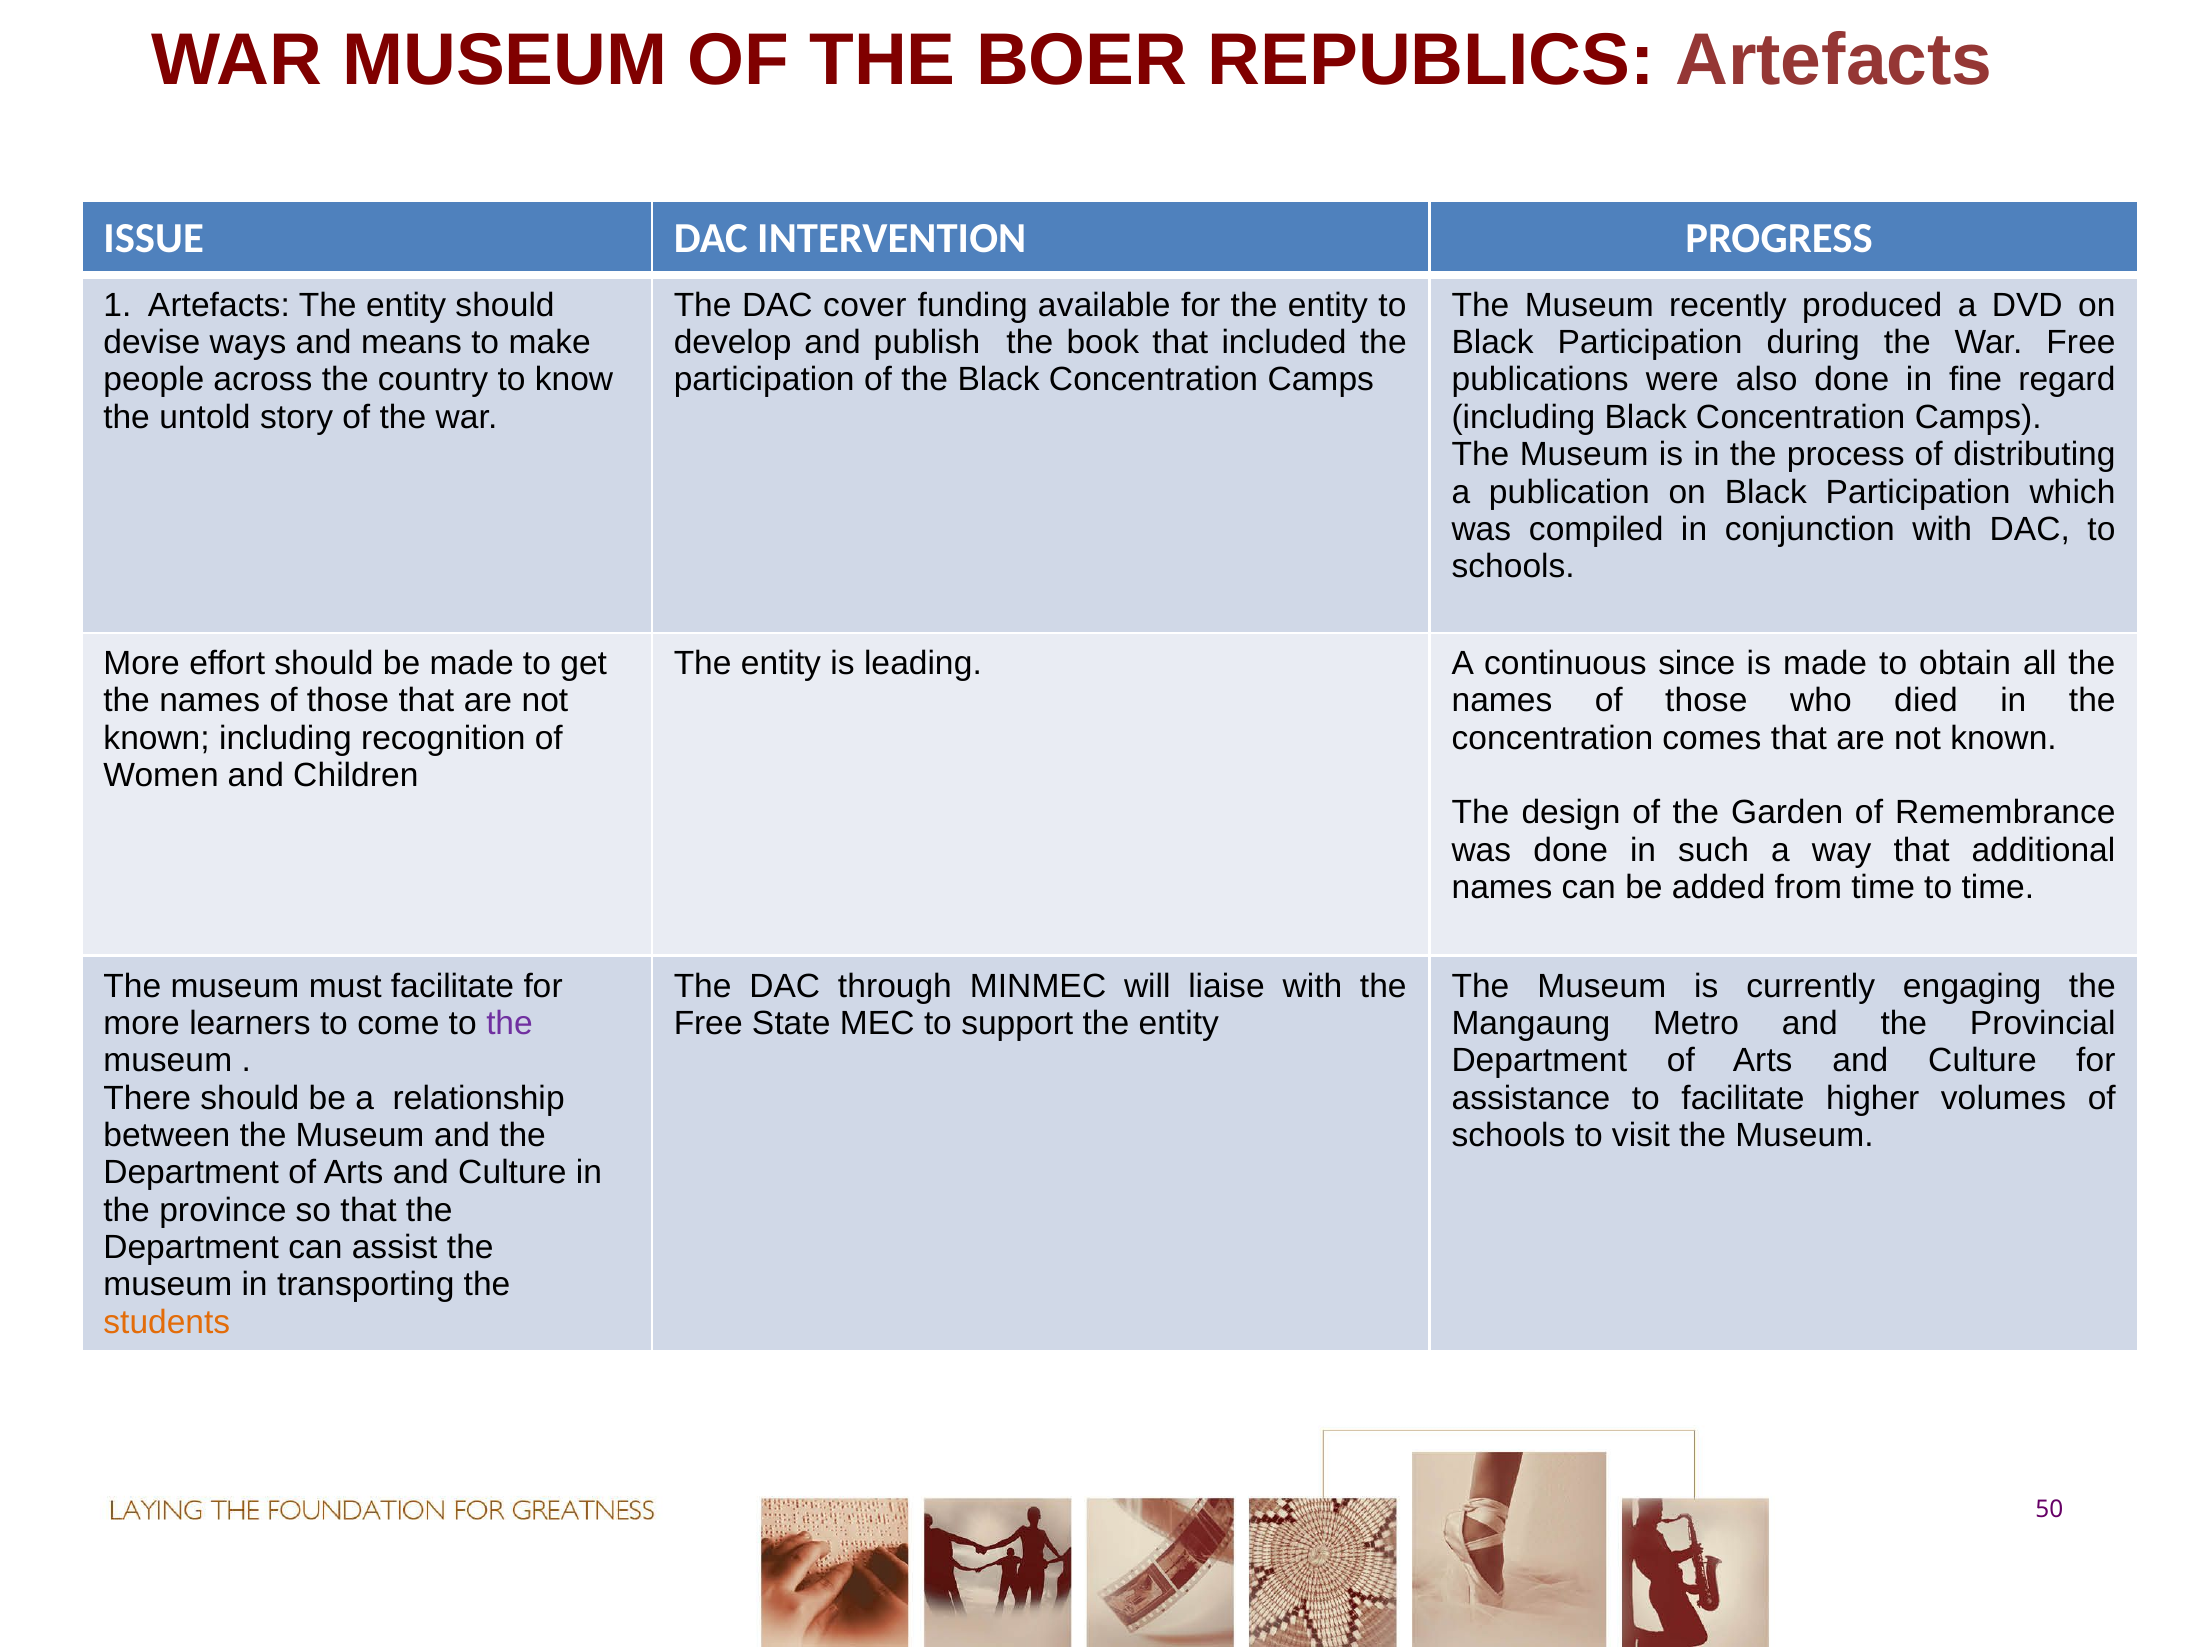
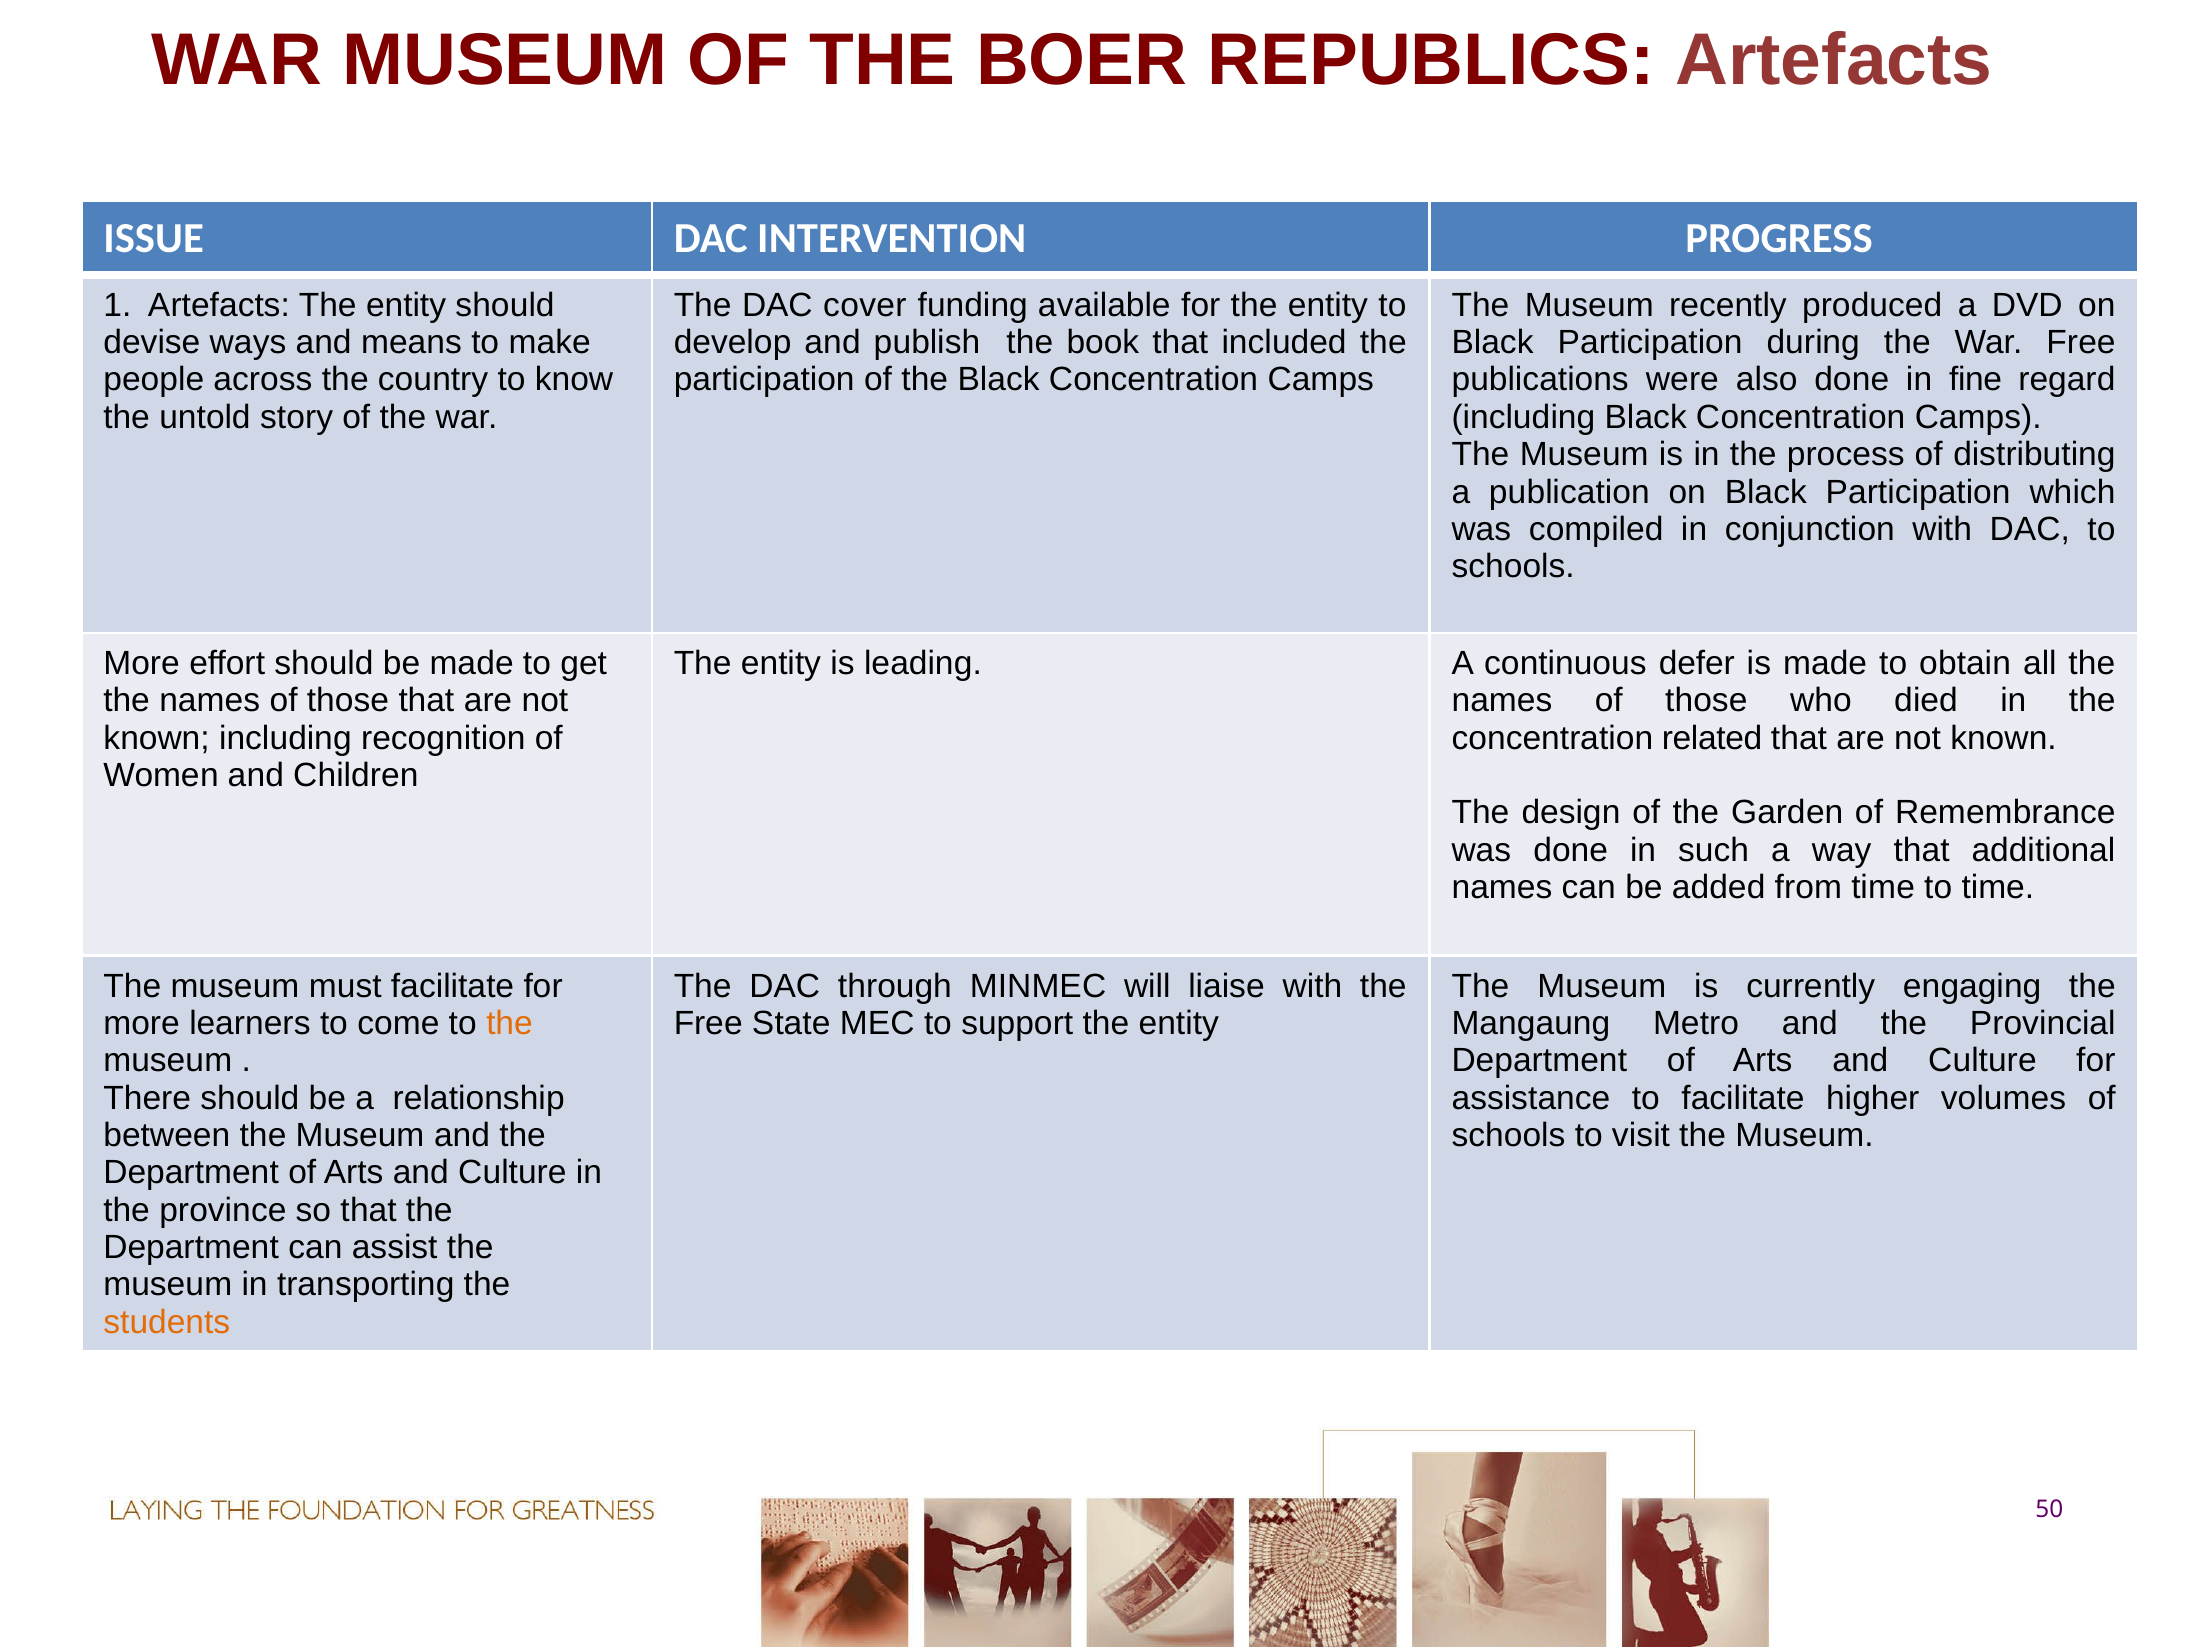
since: since -> defer
comes: comes -> related
the at (509, 1023) colour: purple -> orange
